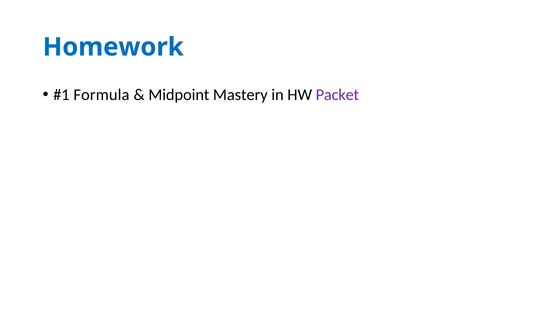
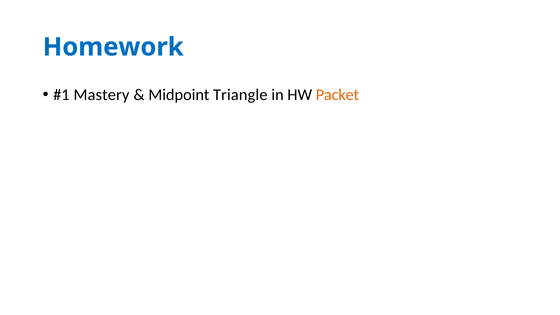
Formula: Formula -> Mastery
Mastery: Mastery -> Triangle
Packet colour: purple -> orange
